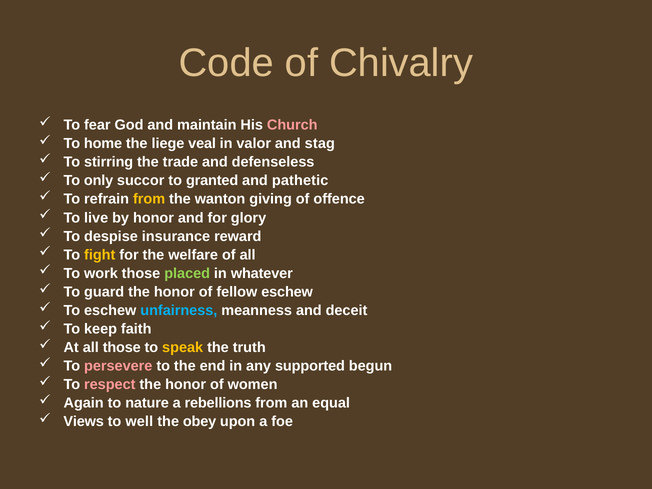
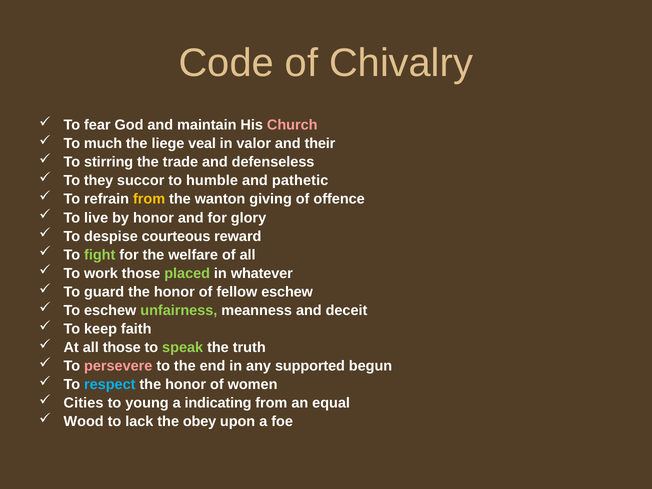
home: home -> much
stag: stag -> their
only: only -> they
granted: granted -> humble
insurance: insurance -> courteous
fight colour: yellow -> light green
unfairness colour: light blue -> light green
speak colour: yellow -> light green
respect colour: pink -> light blue
Again: Again -> Cities
nature: nature -> young
rebellions: rebellions -> indicating
Views: Views -> Wood
well: well -> lack
